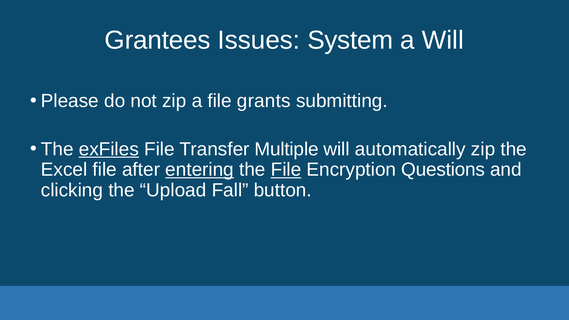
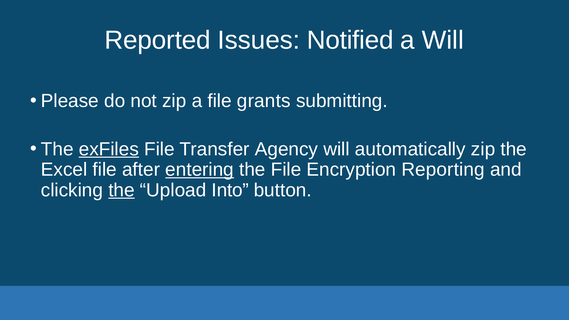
Grantees: Grantees -> Reported
System: System -> Notified
Multiple: Multiple -> Agency
File at (286, 170) underline: present -> none
Questions: Questions -> Reporting
the at (122, 190) underline: none -> present
Fall: Fall -> Into
